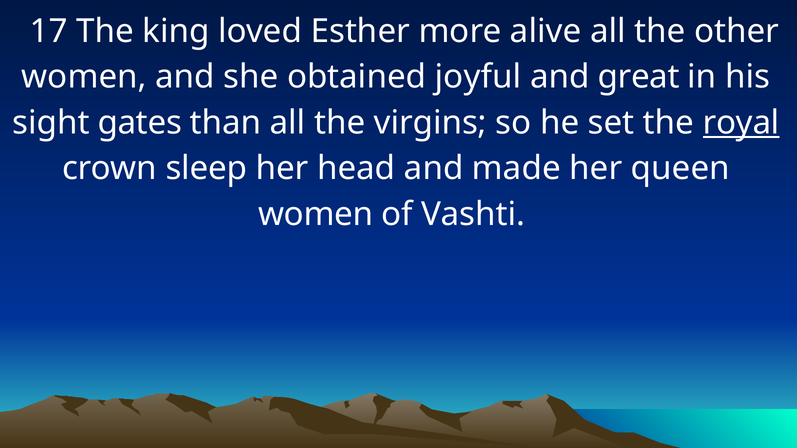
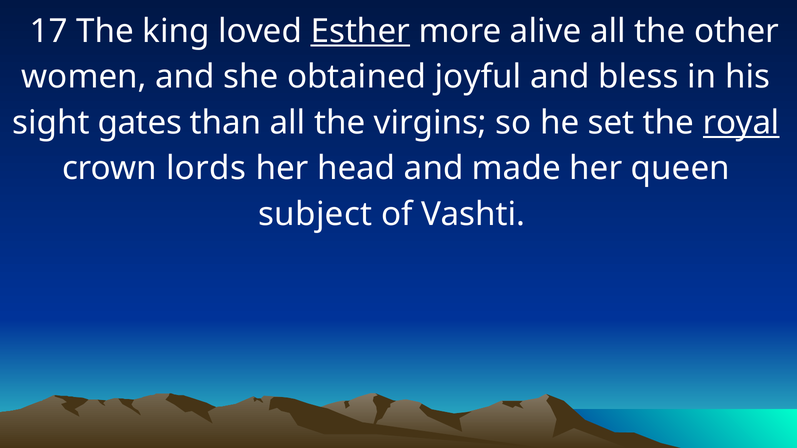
Esther underline: none -> present
great: great -> bless
sleep: sleep -> lords
women at (316, 214): women -> subject
